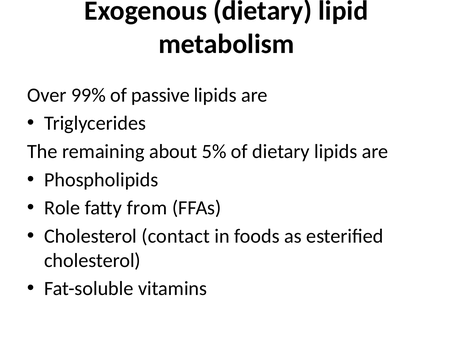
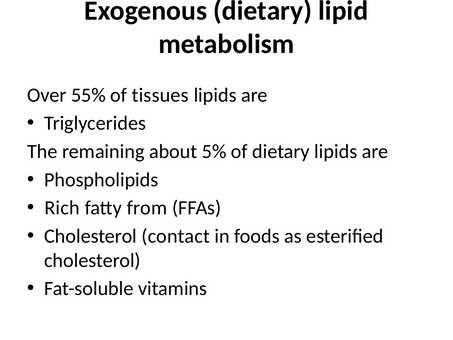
99%: 99% -> 55%
passive: passive -> tissues
Role: Role -> Rich
